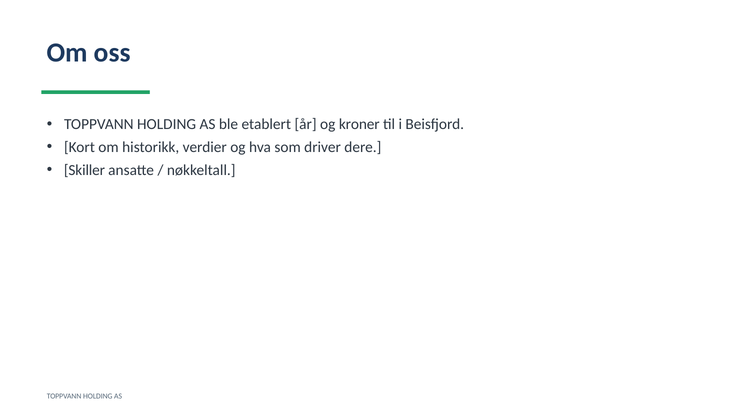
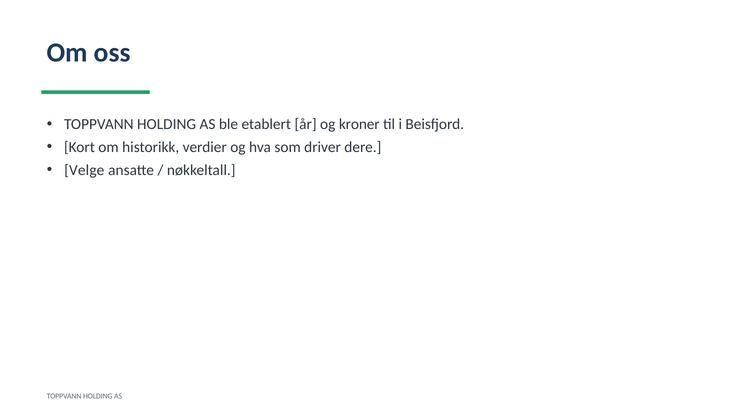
Skiller: Skiller -> Velge
